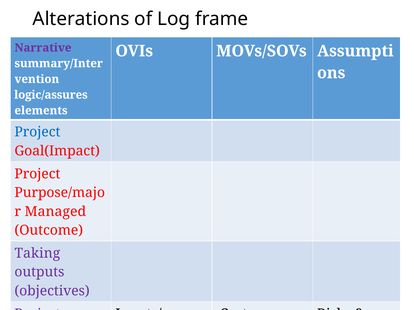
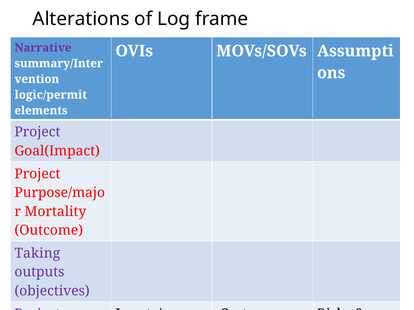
logic/assures: logic/assures -> logic/permit
Project at (37, 132) colour: blue -> purple
Managed: Managed -> Mortality
